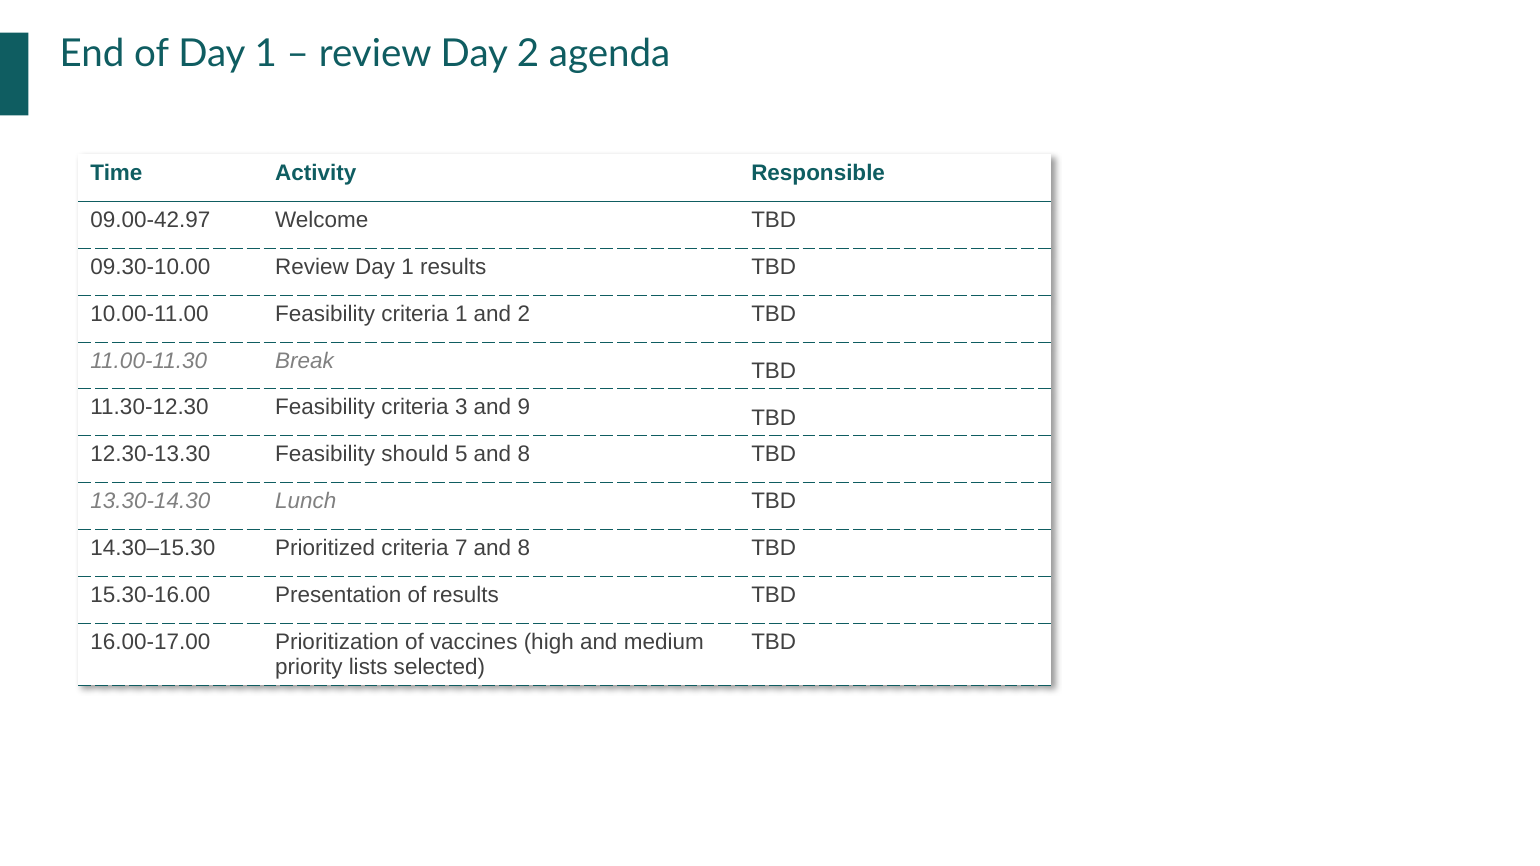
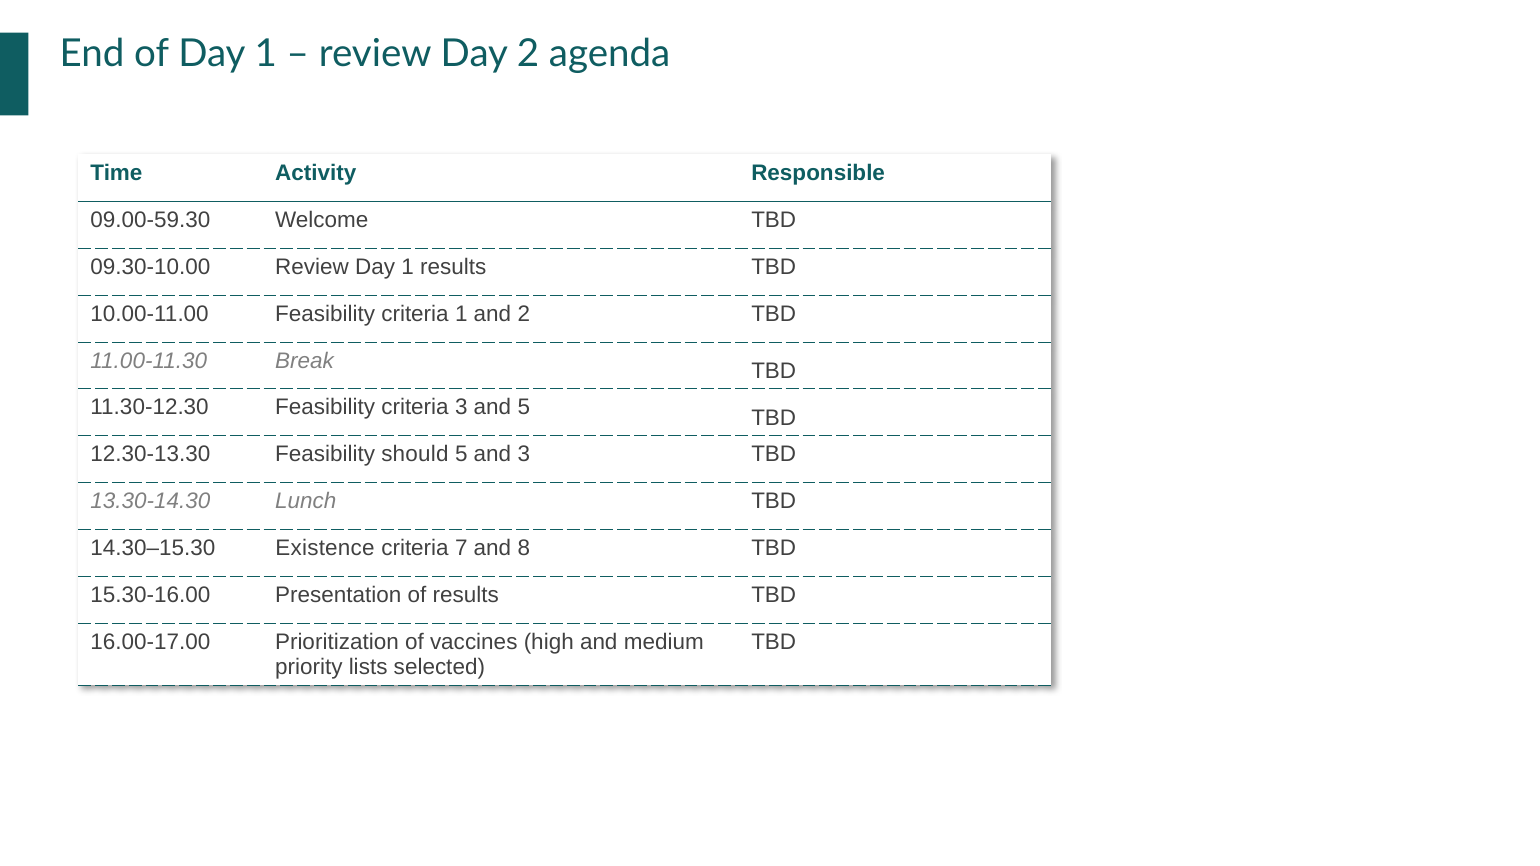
09.00-42.97: 09.00-42.97 -> 09.00-59.30
and 9: 9 -> 5
5 and 8: 8 -> 3
Prioritized: Prioritized -> Existence
